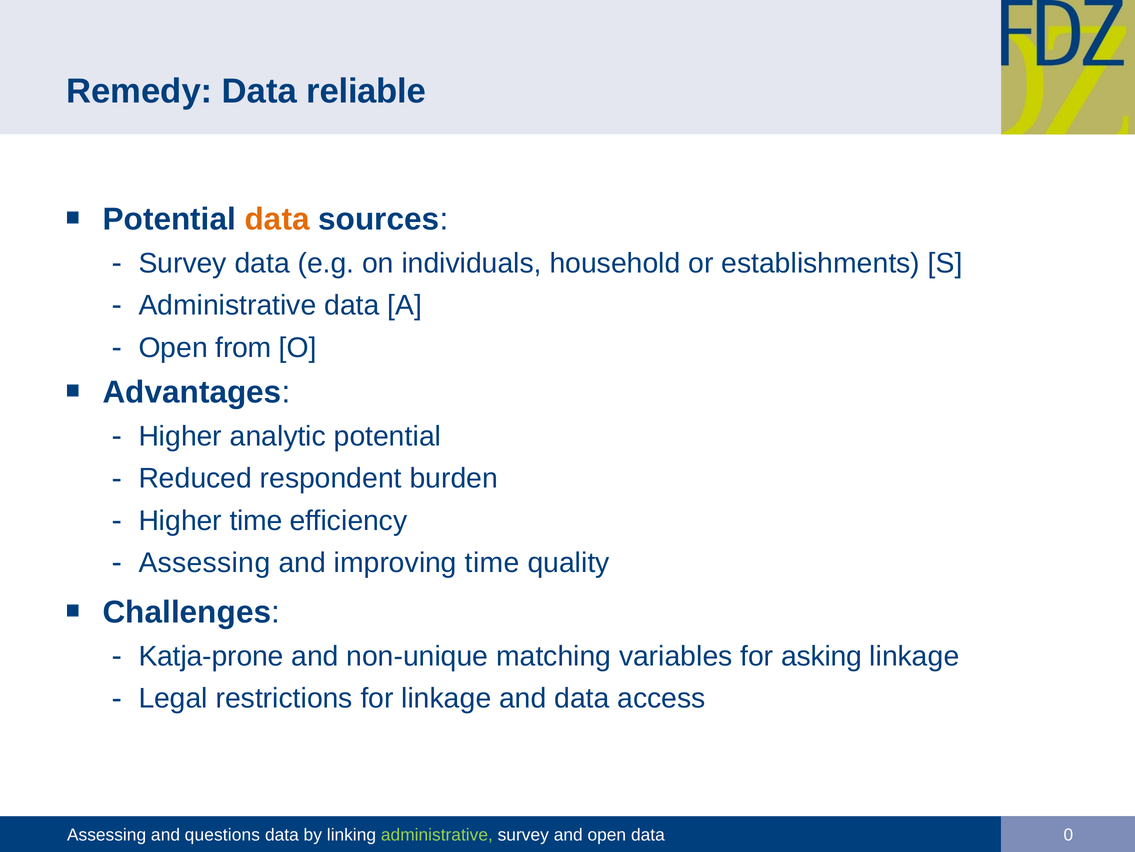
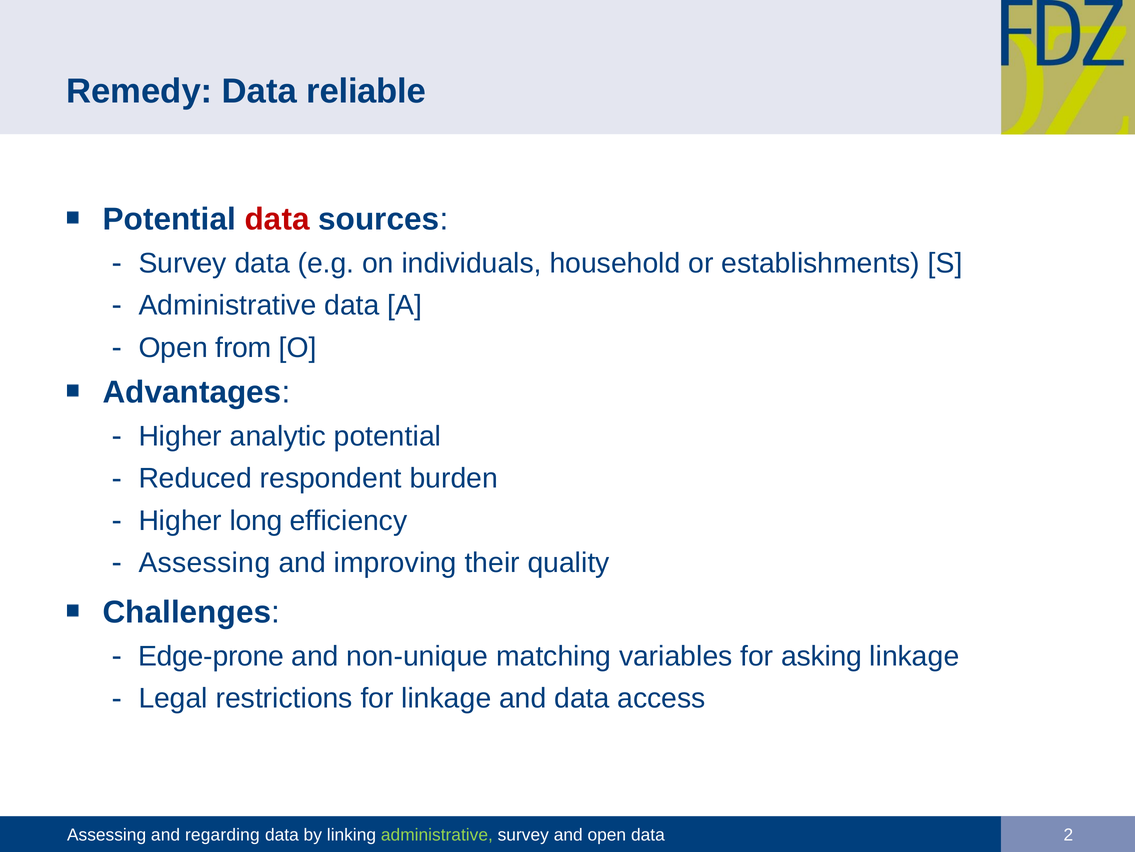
data at (277, 219) colour: orange -> red
Higher time: time -> long
improving time: time -> their
Katja-prone: Katja-prone -> Edge-prone
questions: questions -> regarding
0: 0 -> 2
